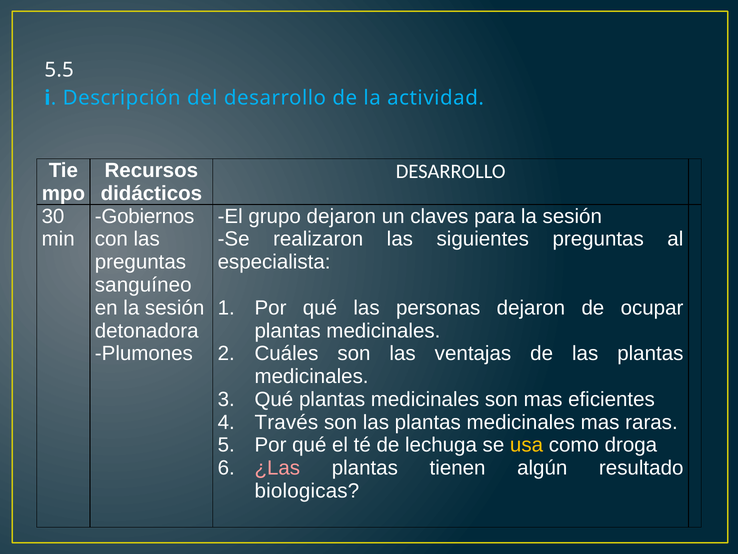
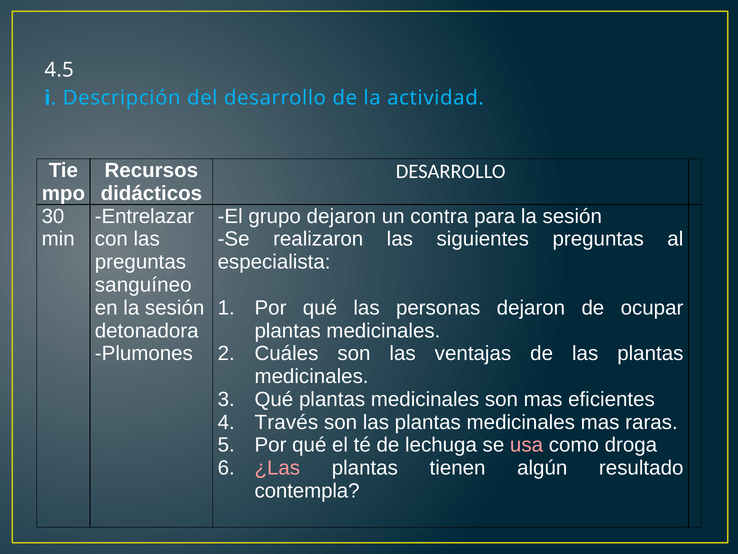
5.5: 5.5 -> 4.5
Gobiernos: Gobiernos -> Entrelazar
claves: claves -> contra
usa colour: yellow -> pink
biologicas: biologicas -> contempla
